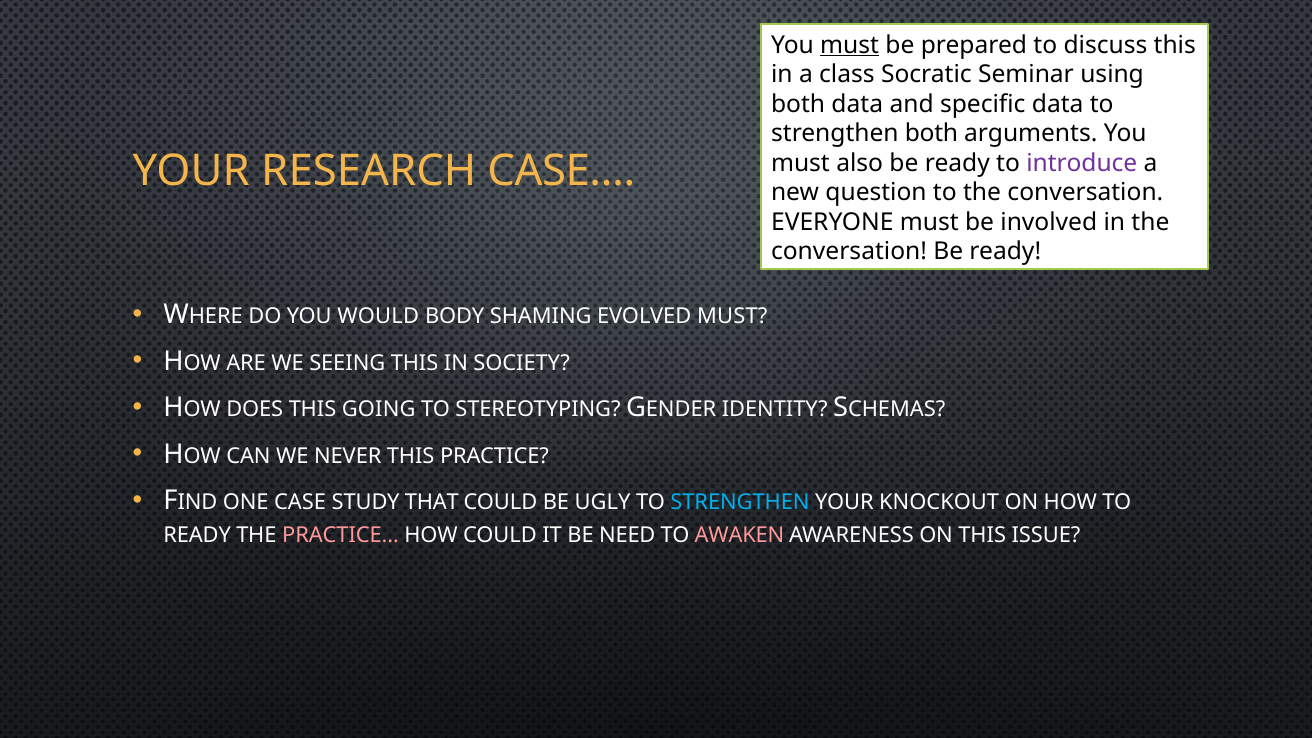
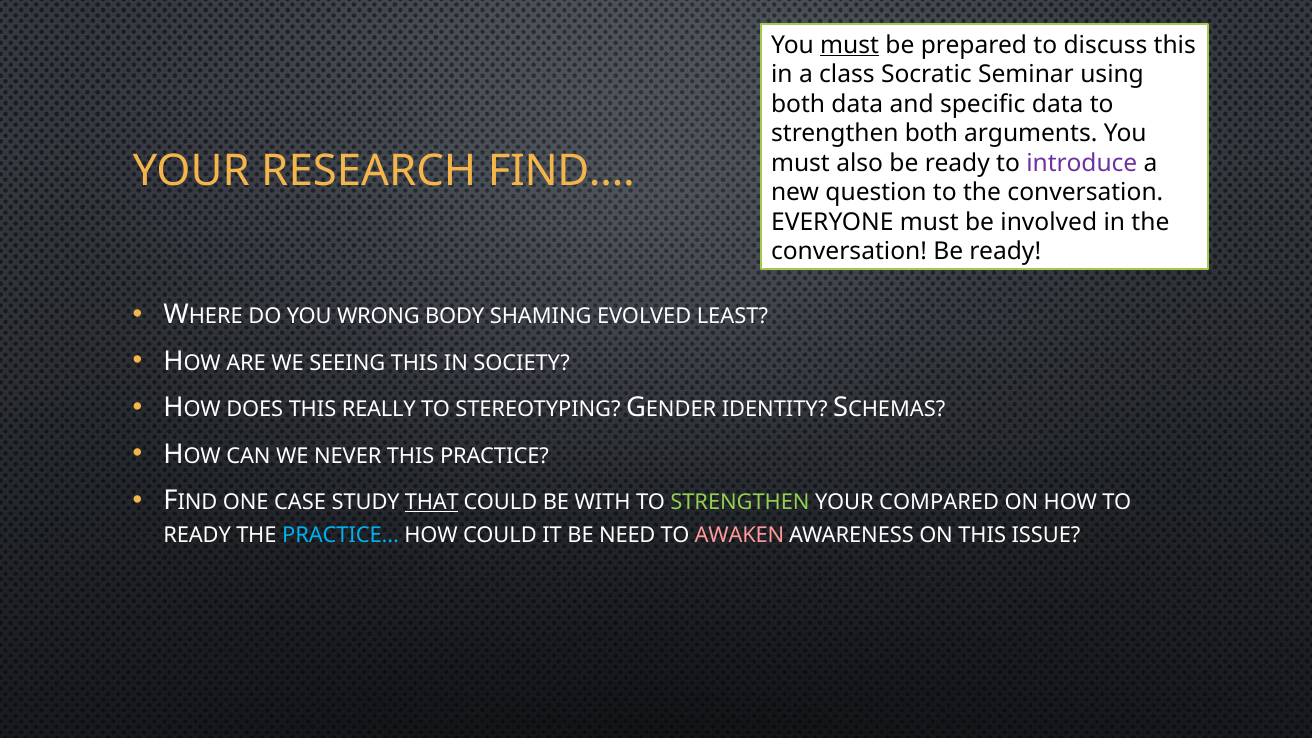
CASE…: CASE… -> FIND…
WOULD: WOULD -> WRONG
EVOLVED MUST: MUST -> LEAST
GOING: GOING -> REALLY
THAT underline: none -> present
UGLY: UGLY -> WITH
STRENGTHEN at (740, 502) colour: light blue -> light green
KNOCKOUT: KNOCKOUT -> COMPARED
PRACTICE… colour: pink -> light blue
